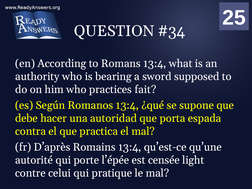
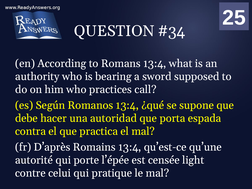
fait: fait -> call
